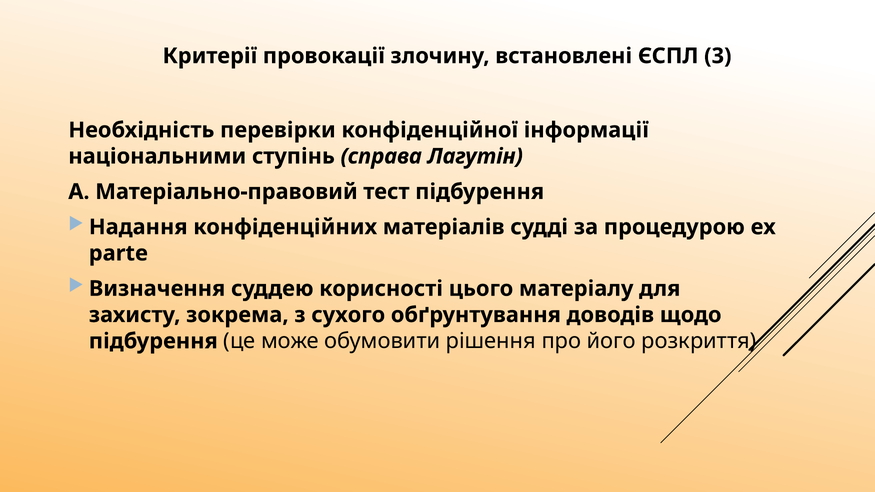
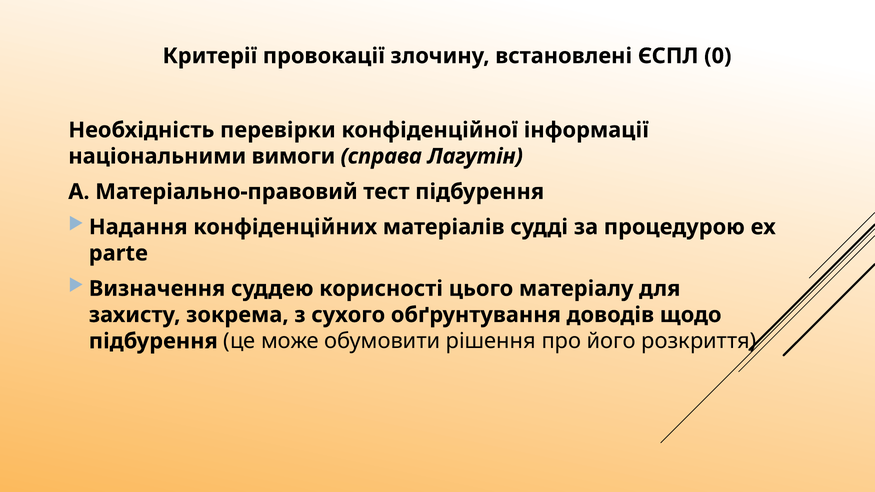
3: 3 -> 0
ступінь: ступінь -> вимоги
